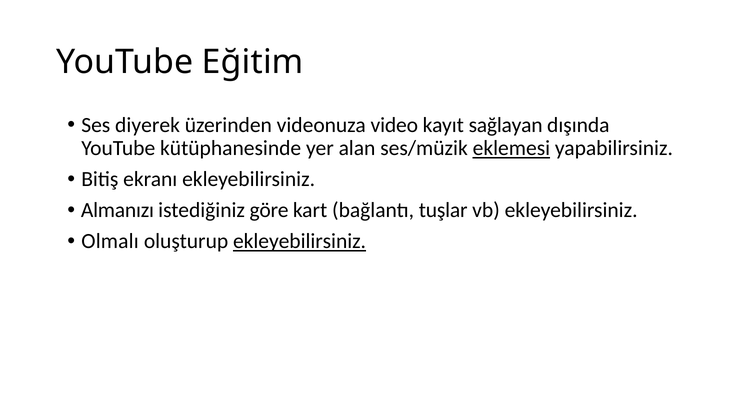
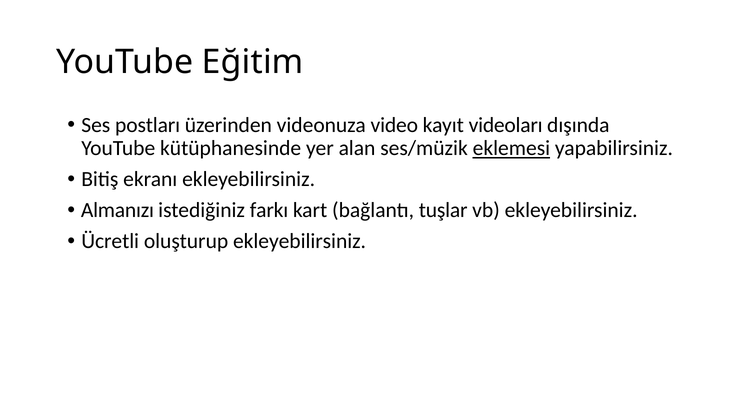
diyerek: diyerek -> postları
sağlayan: sağlayan -> videoları
göre: göre -> farkı
Olmalı: Olmalı -> Ücretli
ekleyebilirsiniz at (300, 241) underline: present -> none
